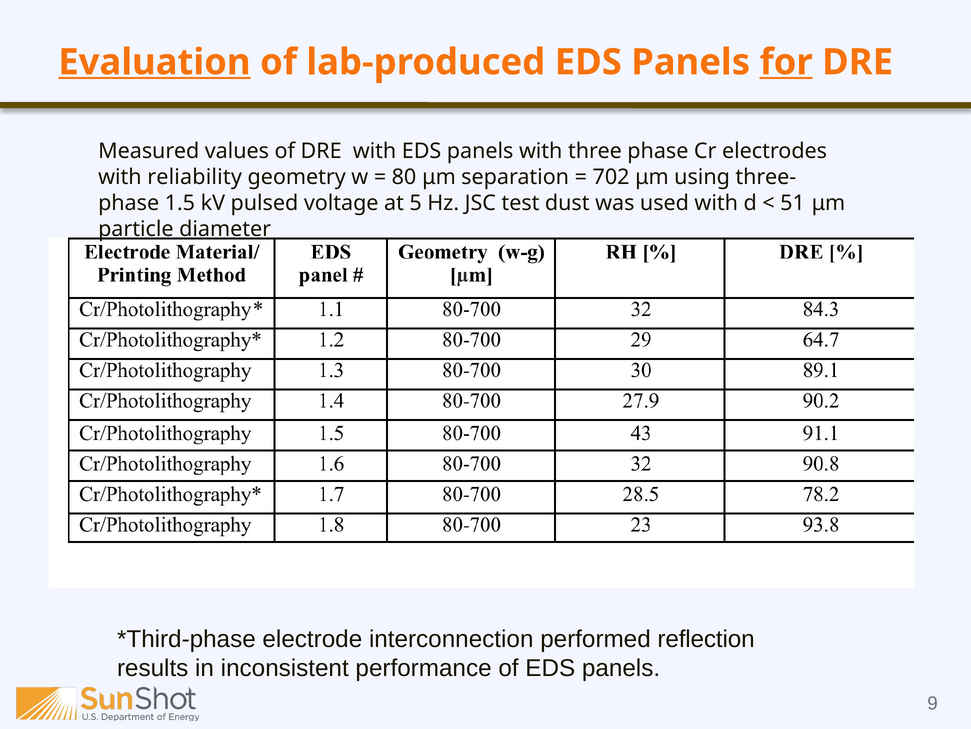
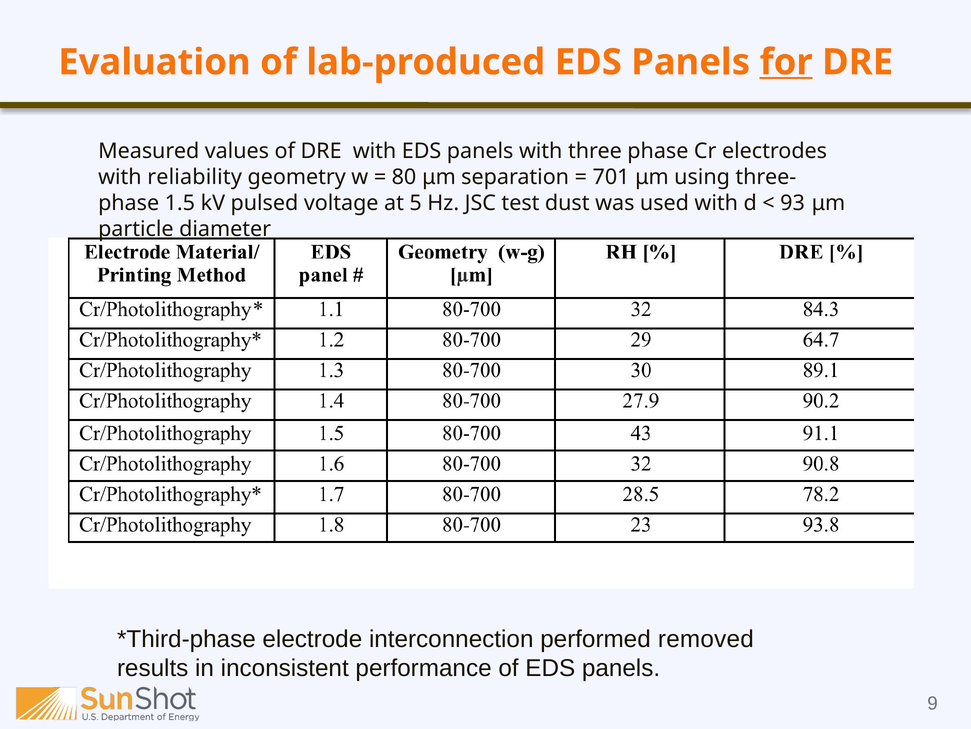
Evaluation underline: present -> none
702: 702 -> 701
51: 51 -> 93
reflection: reflection -> removed
